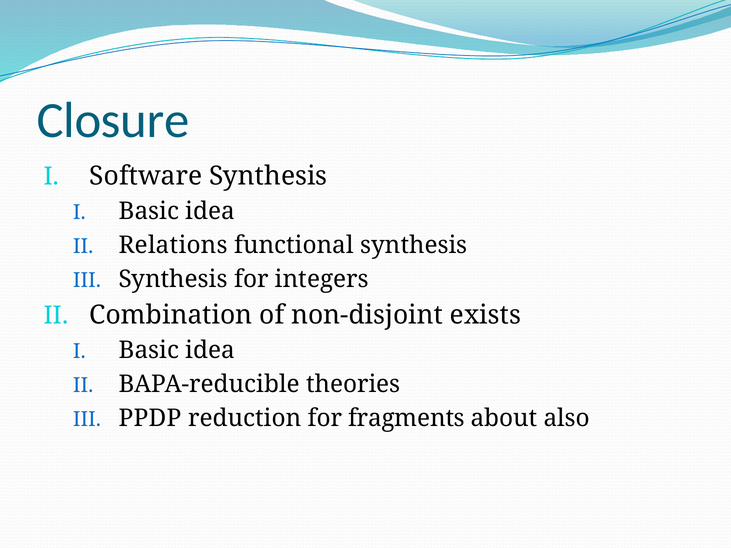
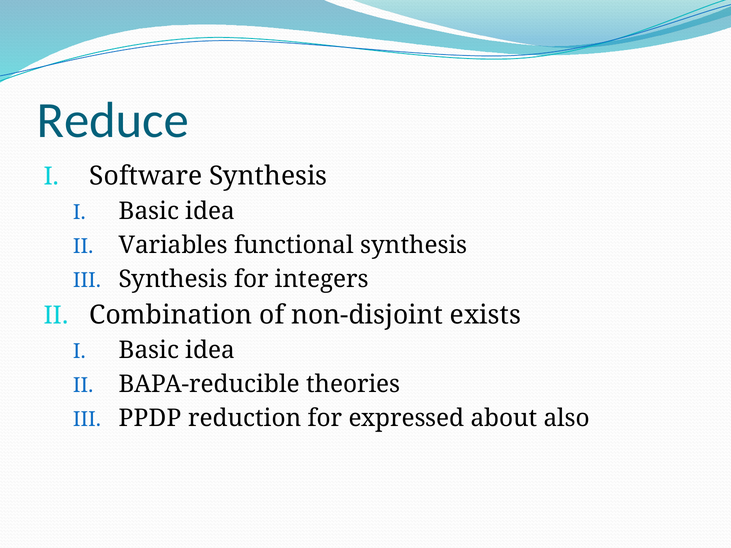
Closure: Closure -> Reduce
Relations: Relations -> Variables
fragments: fragments -> expressed
